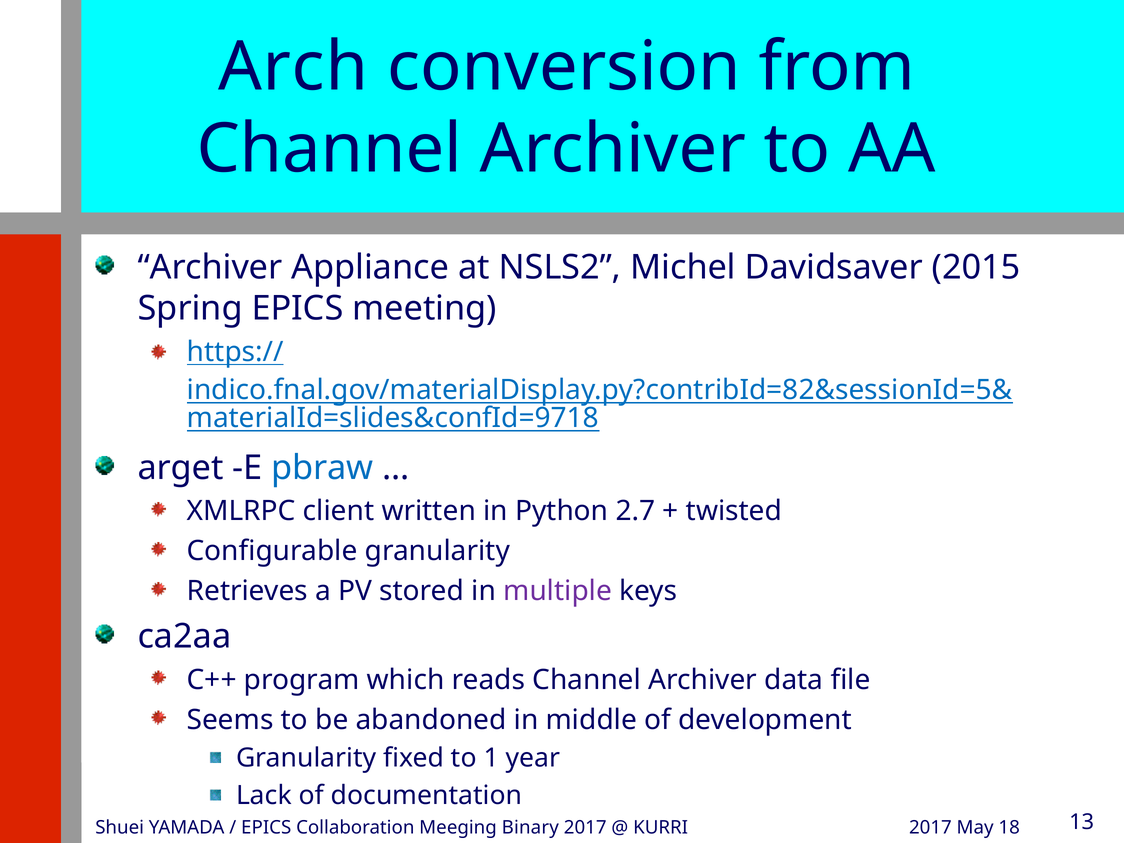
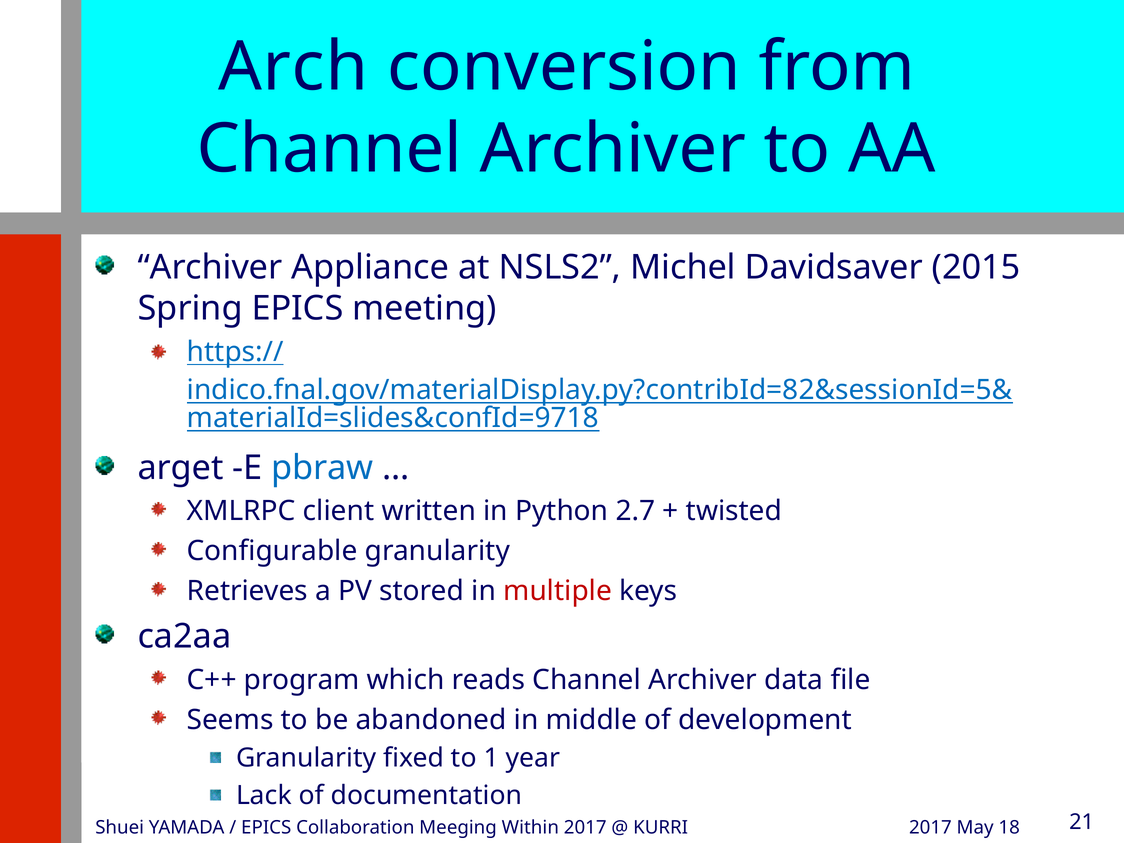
multiple colour: purple -> red
Binary: Binary -> Within
13: 13 -> 21
